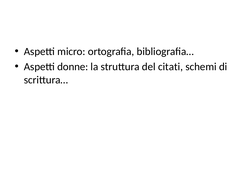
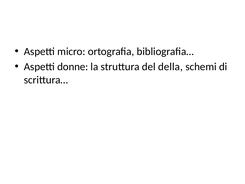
citati: citati -> della
